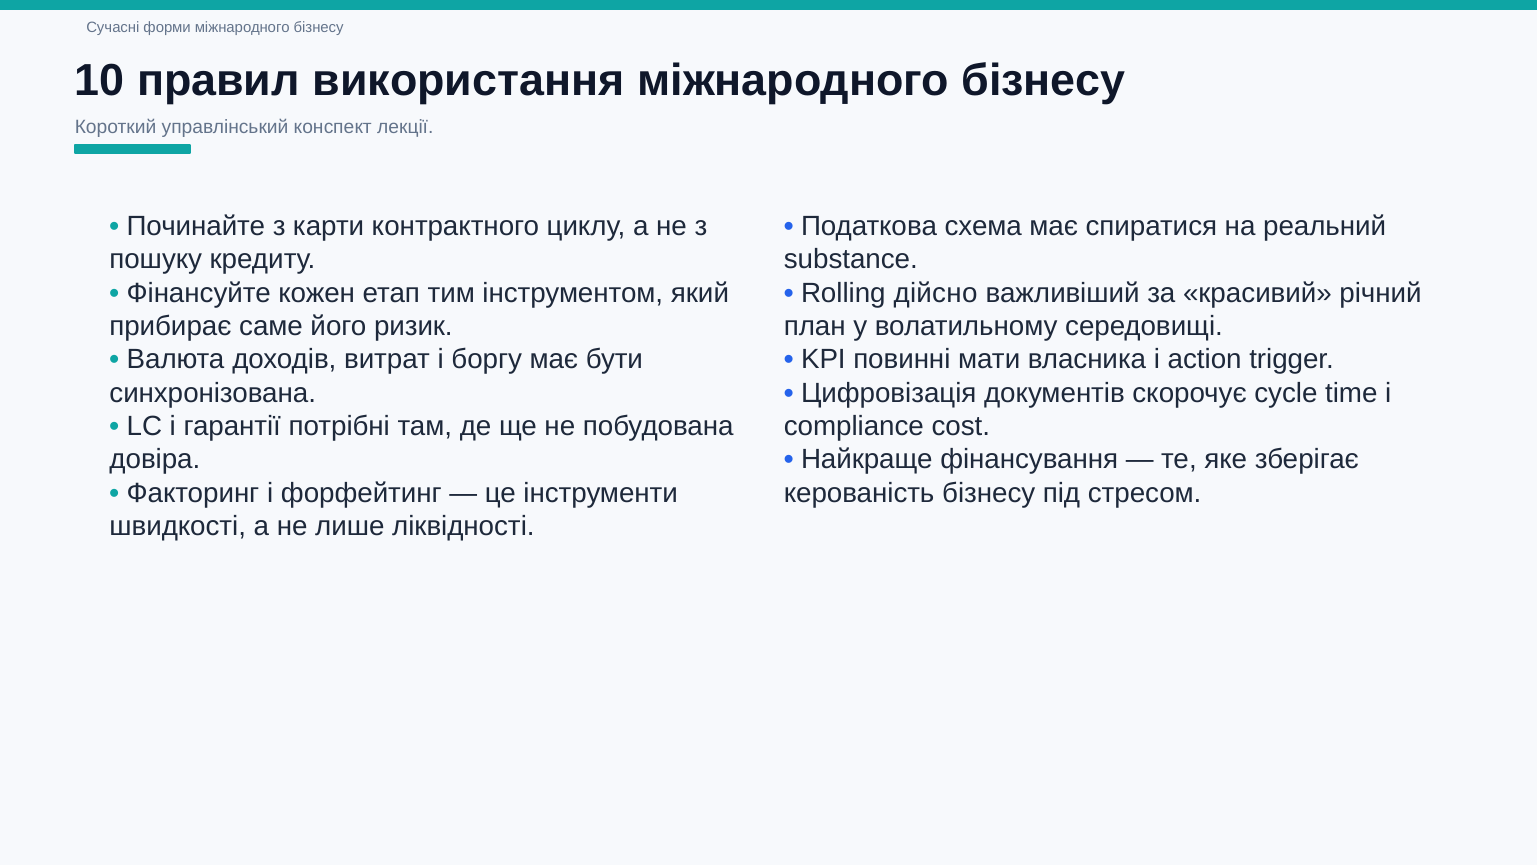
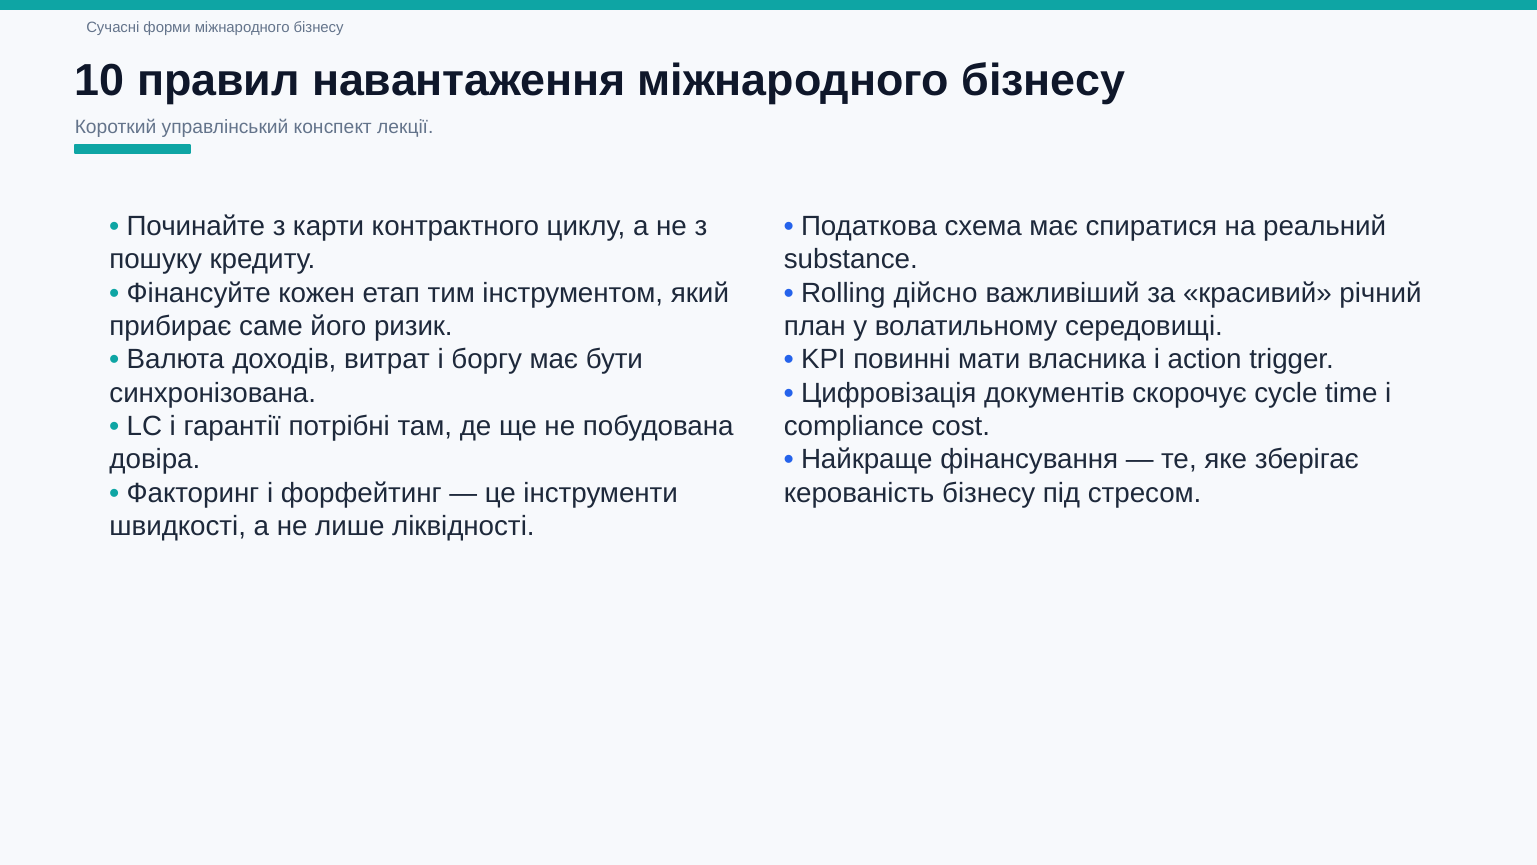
використання: використання -> навантаження
